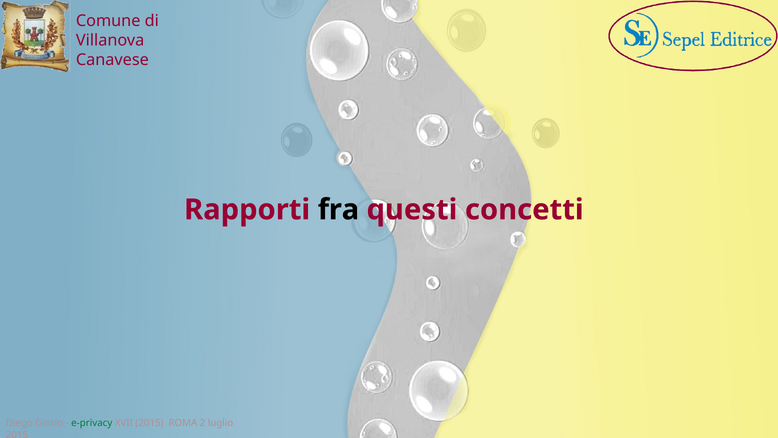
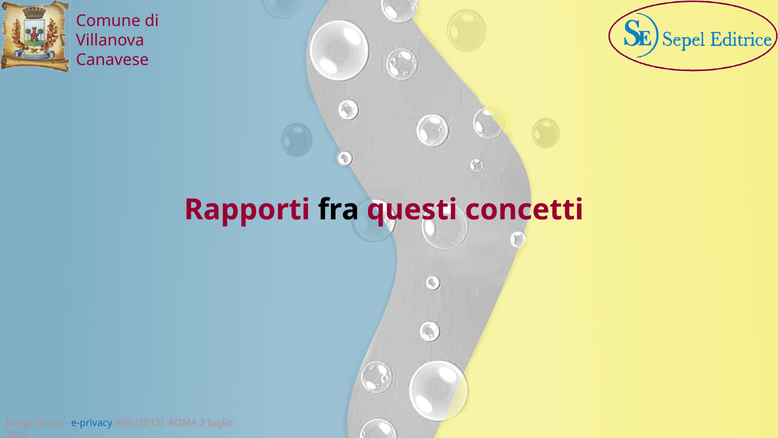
e-privacy colour: green -> blue
